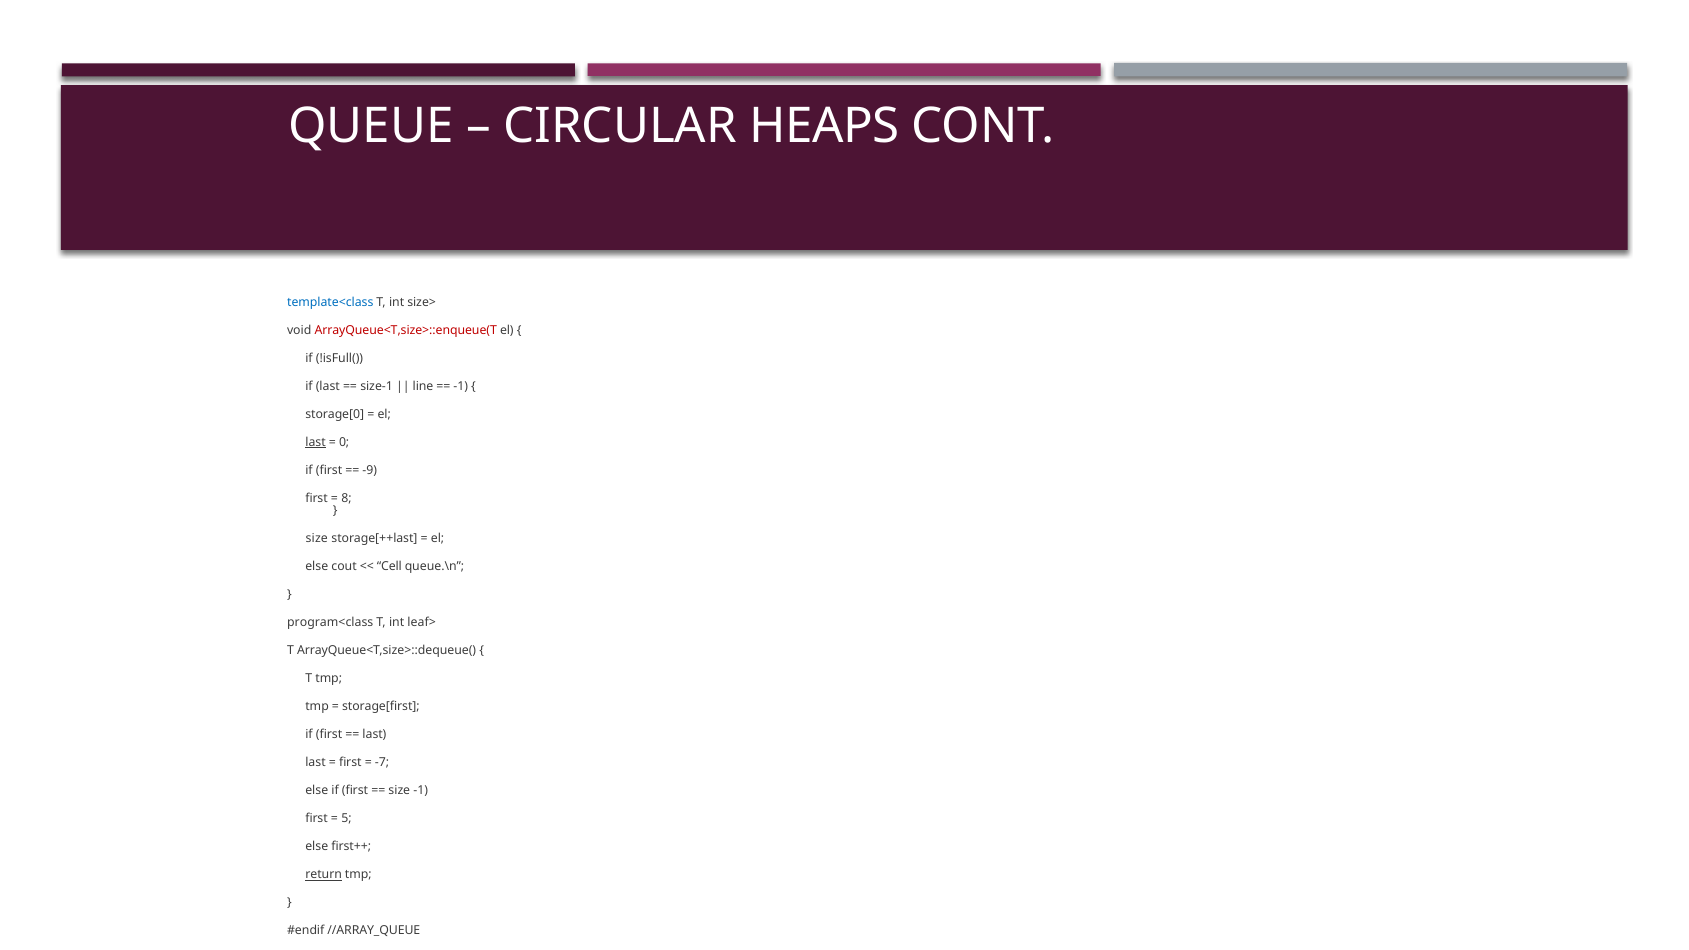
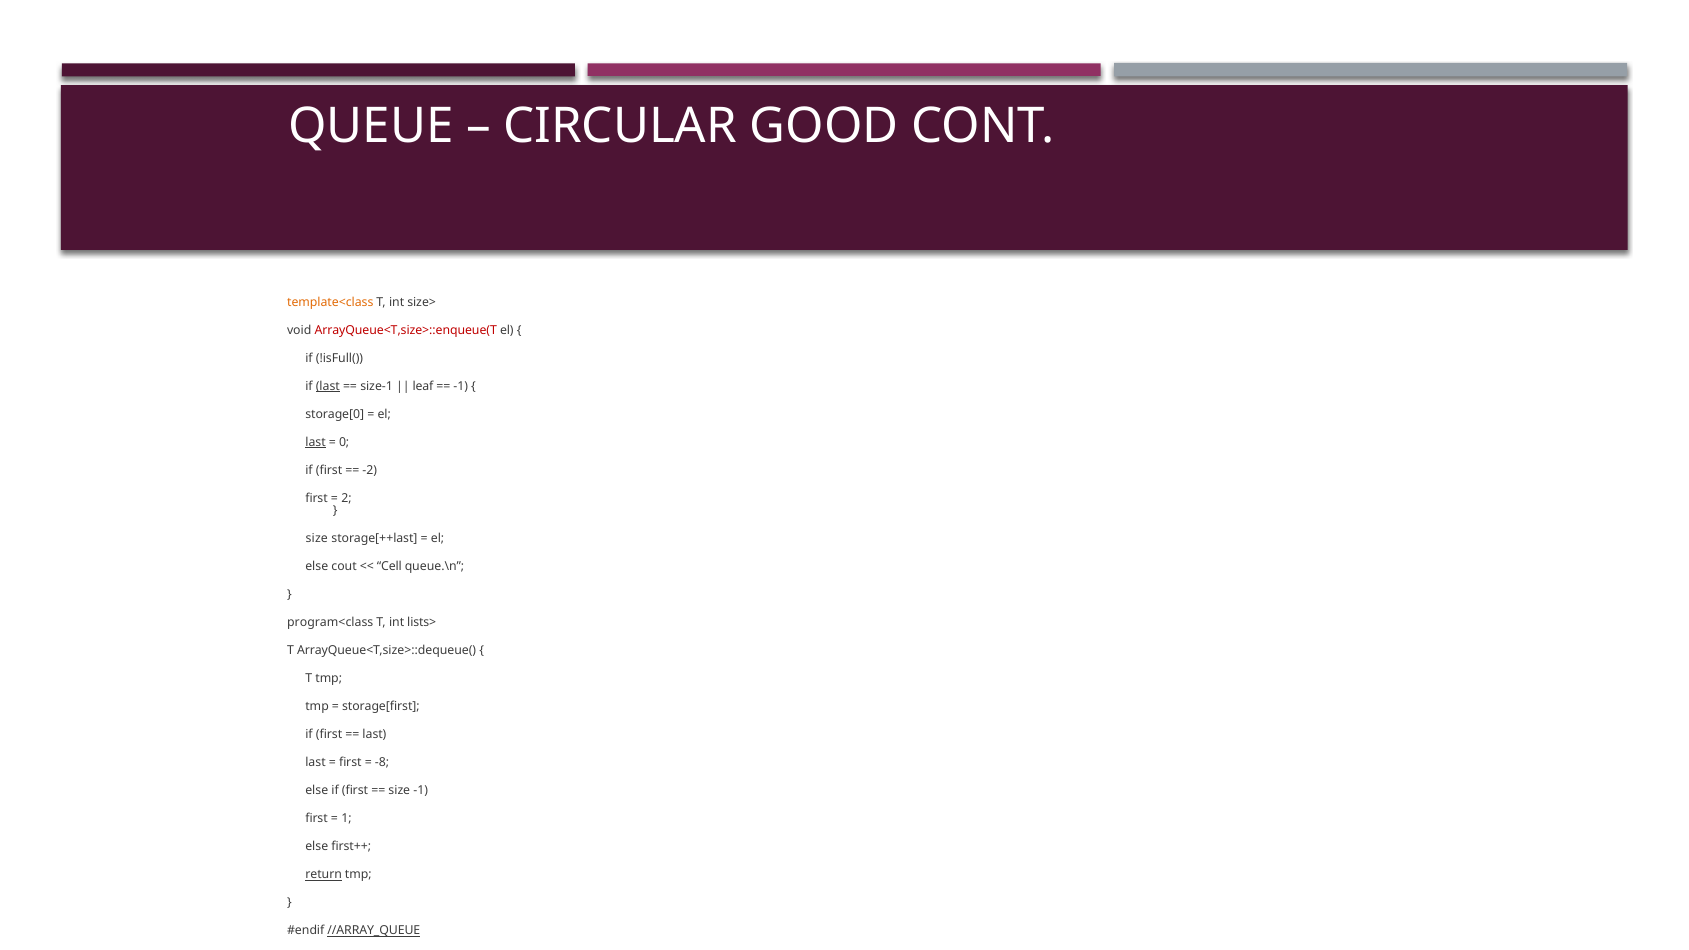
HEAPS: HEAPS -> GOOD
template<class colour: blue -> orange
last at (328, 386) underline: none -> present
line: line -> leaf
-9: -9 -> -2
8: 8 -> 2
leaf>: leaf> -> lists>
-7: -7 -> -8
5: 5 -> 1
//ARRAY_QUEUE underline: none -> present
